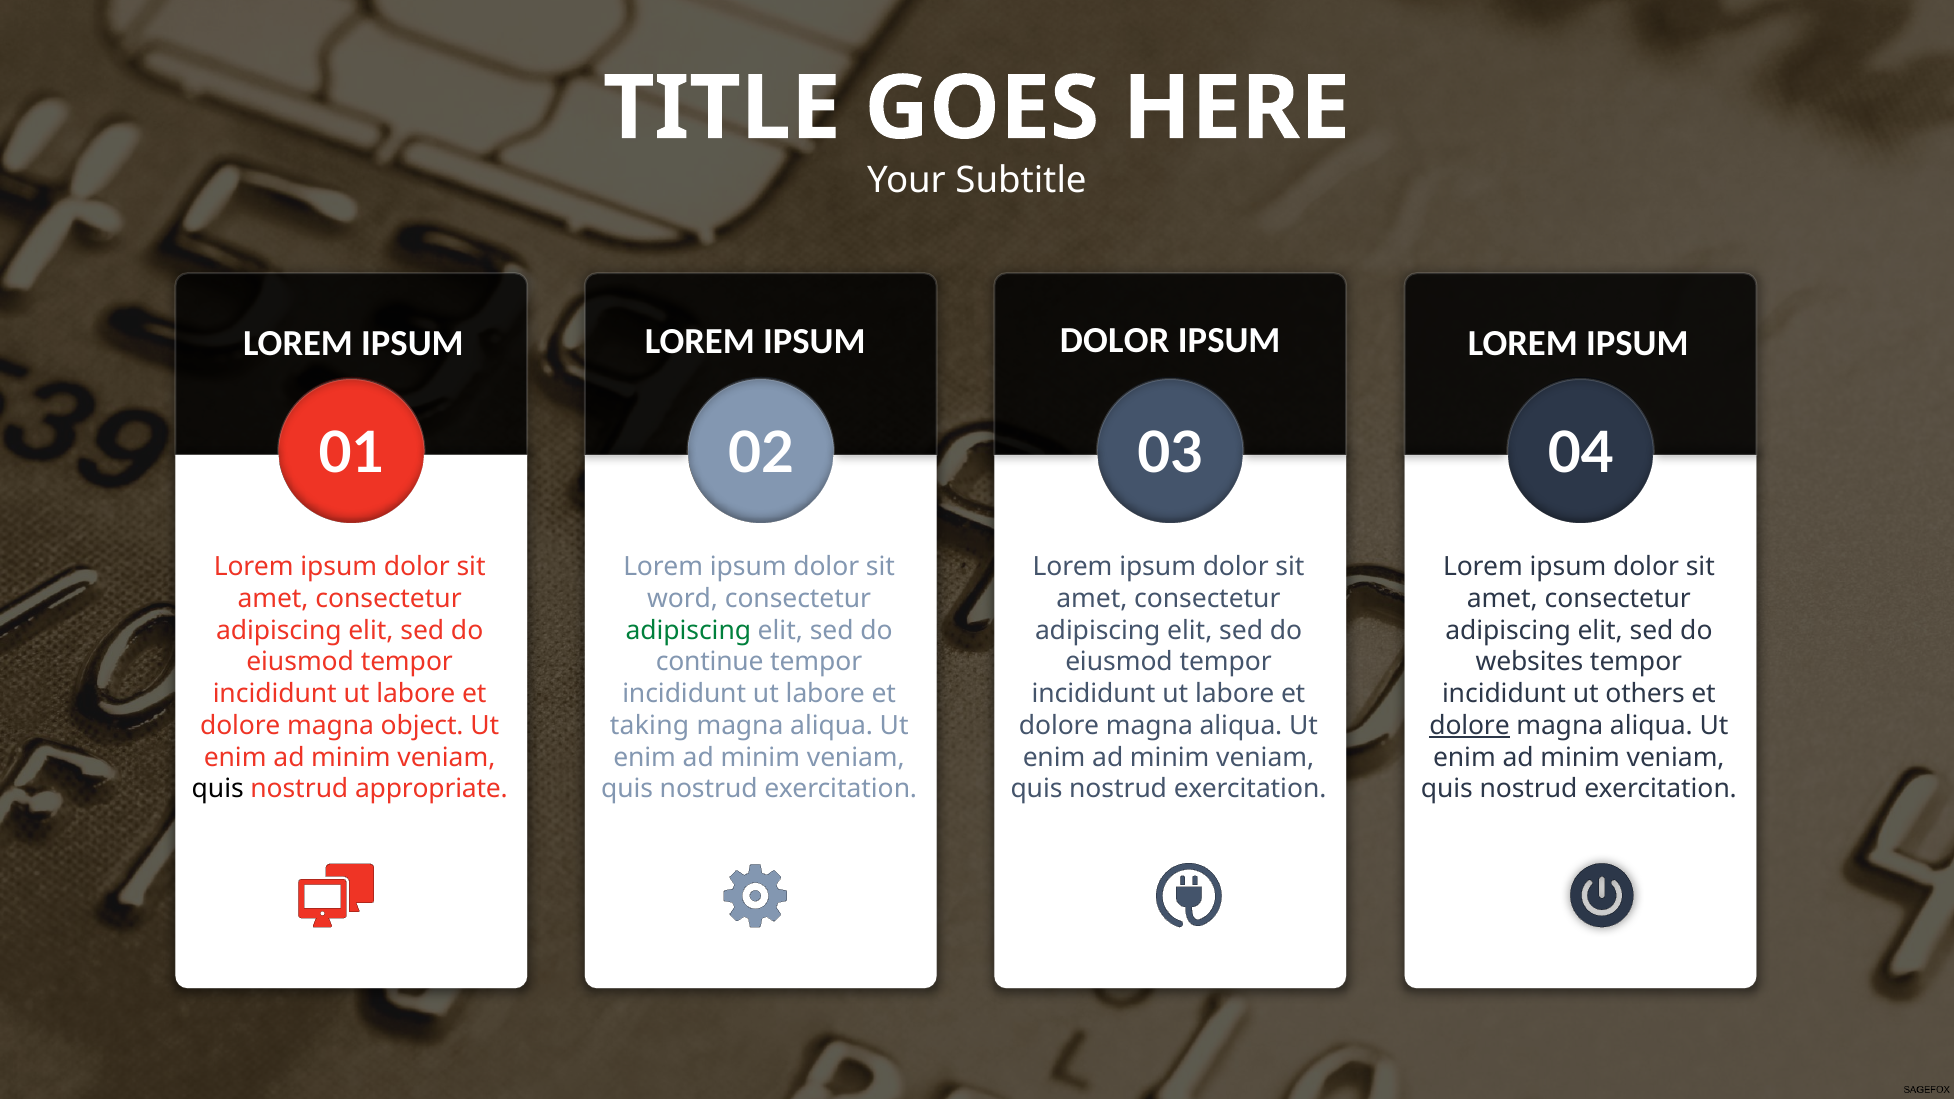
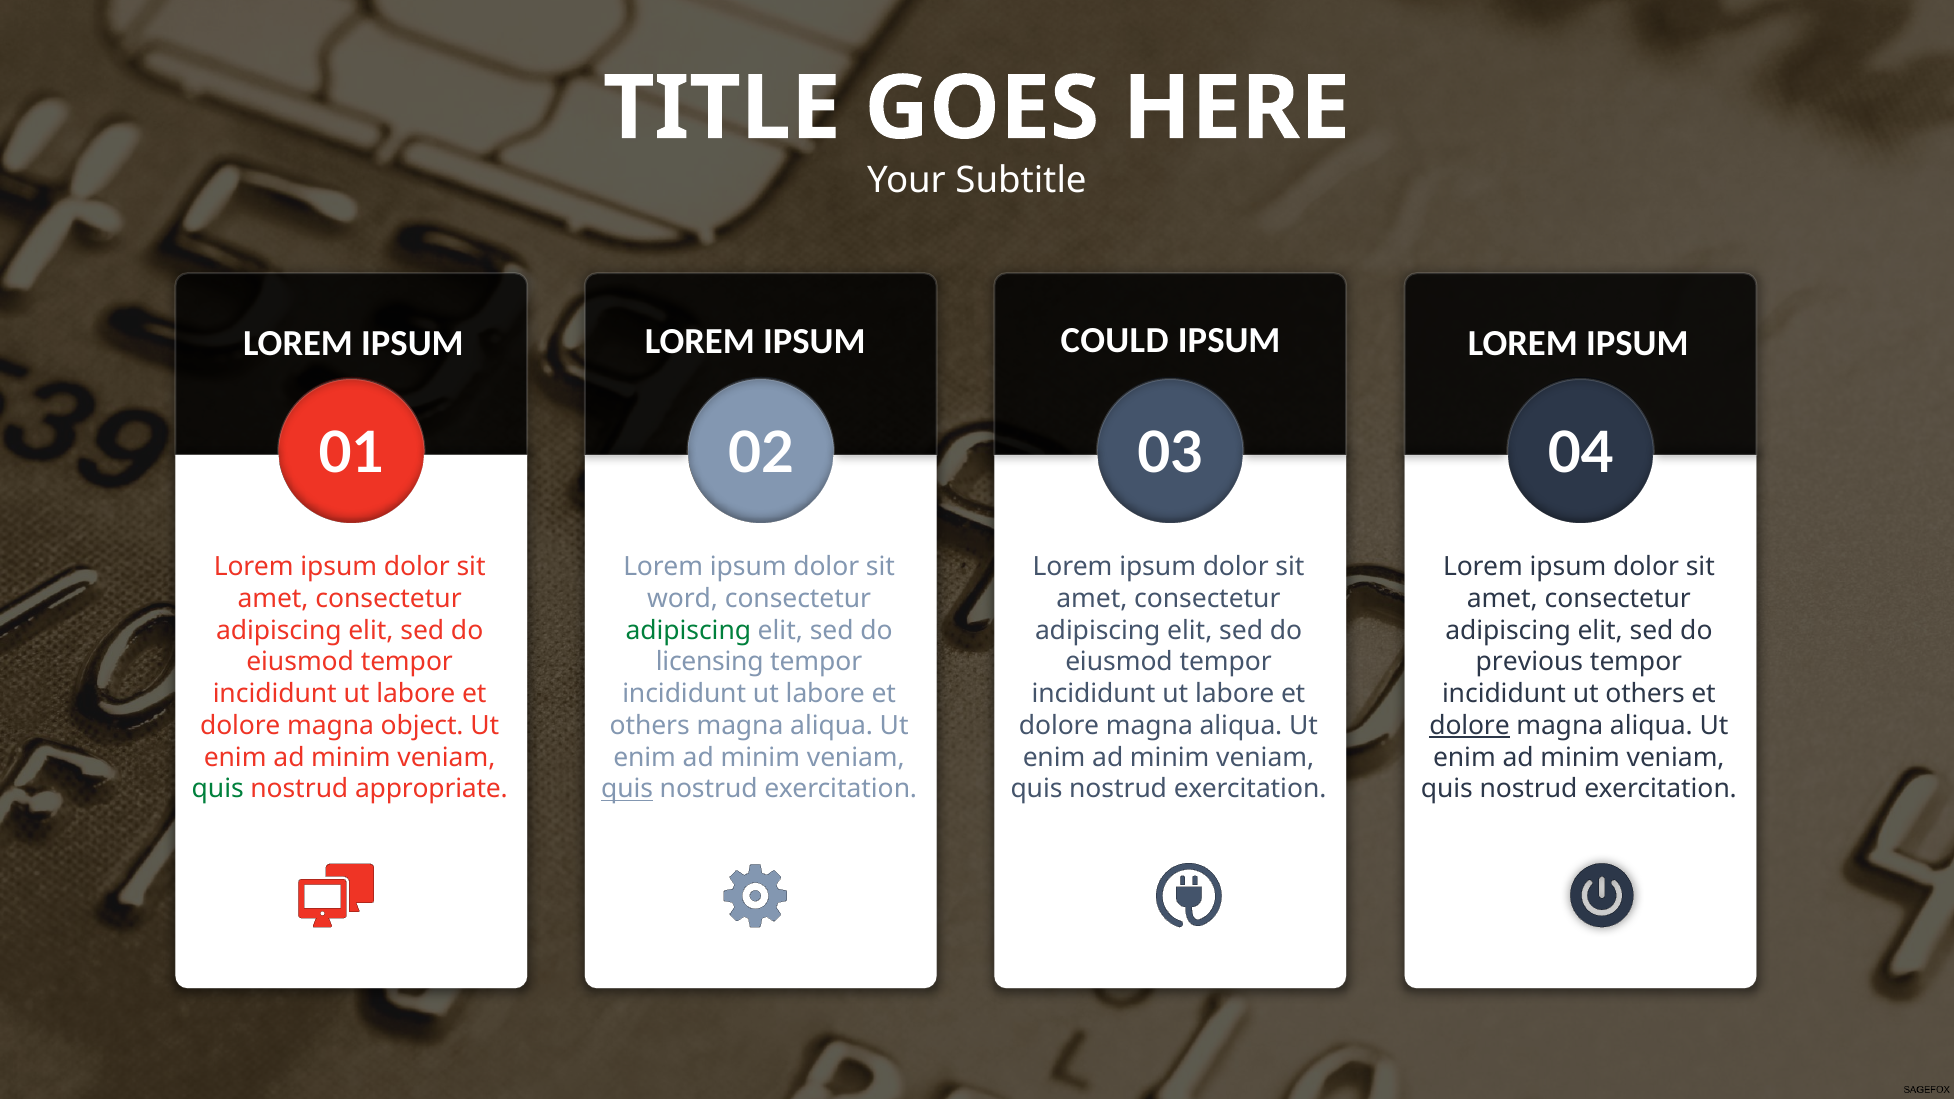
DOLOR at (1115, 341): DOLOR -> COULD
continue: continue -> licensing
websites: websites -> previous
taking at (650, 726): taking -> others
quis at (218, 789) colour: black -> green
quis at (627, 789) underline: none -> present
